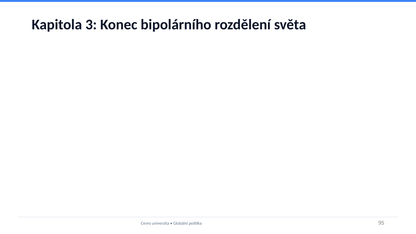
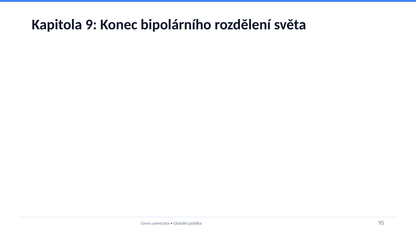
3: 3 -> 9
